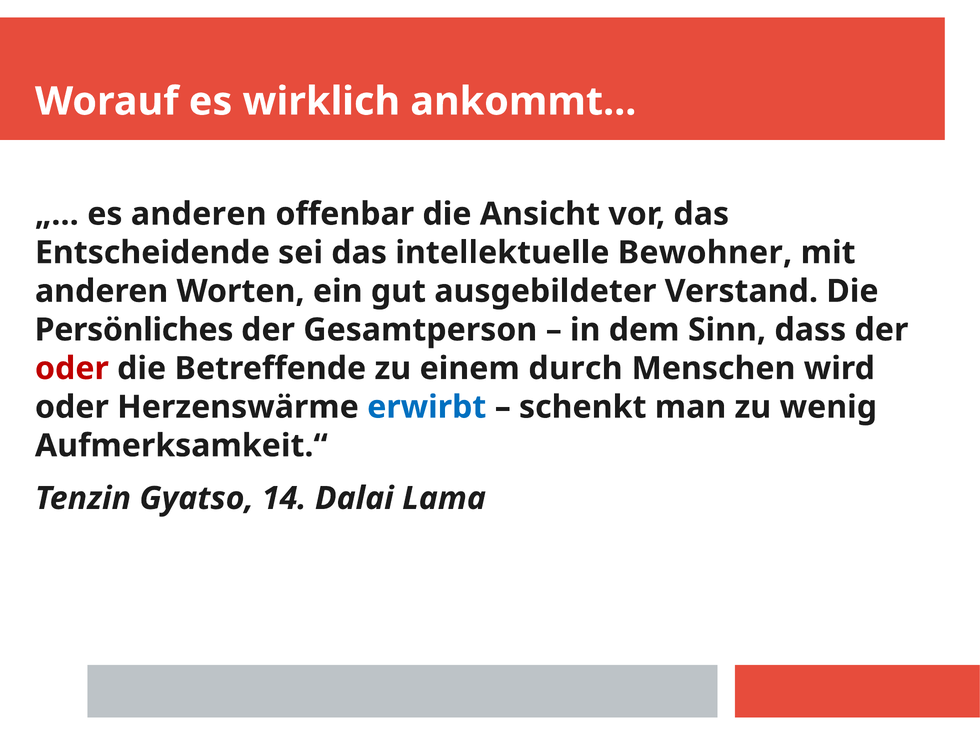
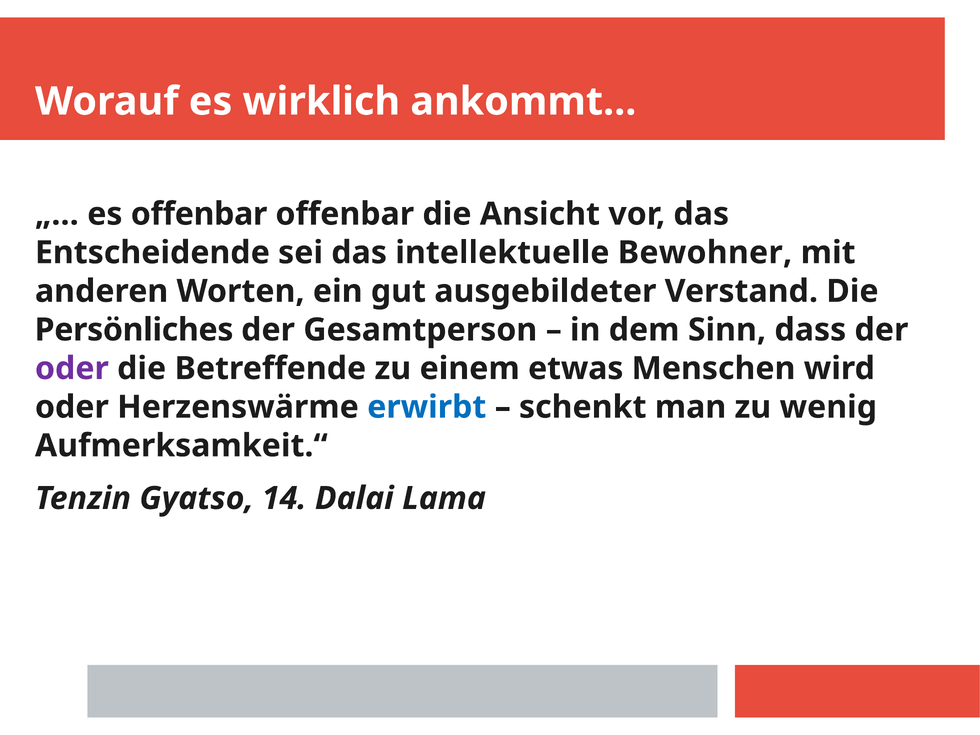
es anderen: anderen -> offenbar
oder at (72, 368) colour: red -> purple
durch: durch -> etwas
